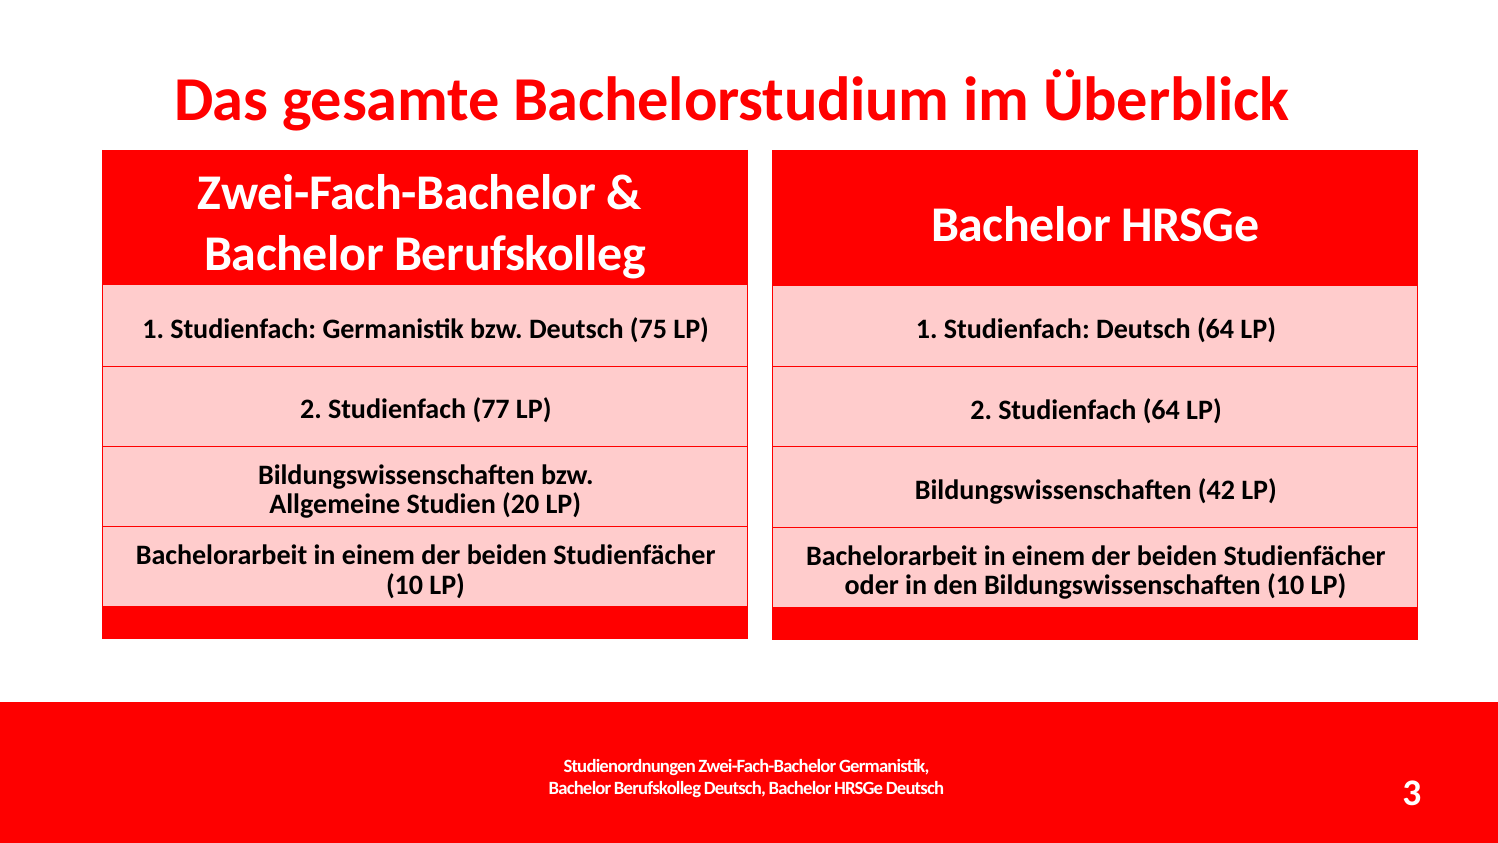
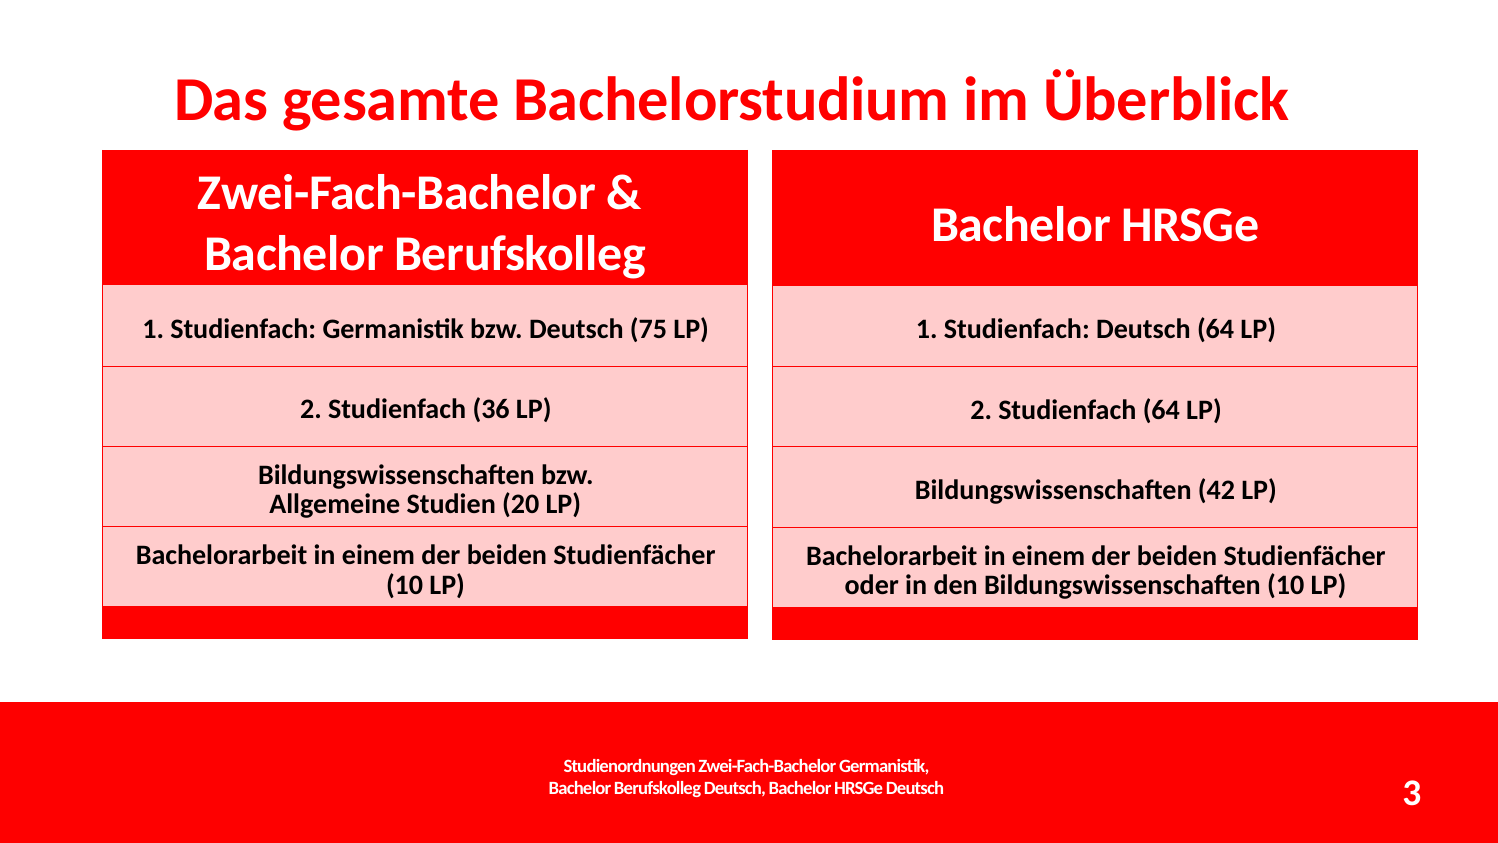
77: 77 -> 36
